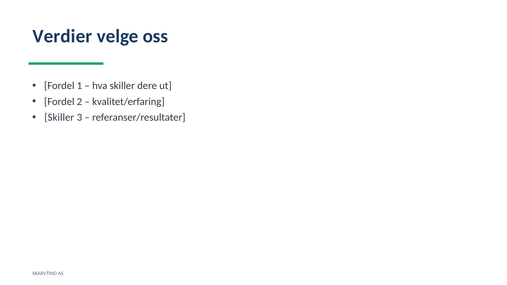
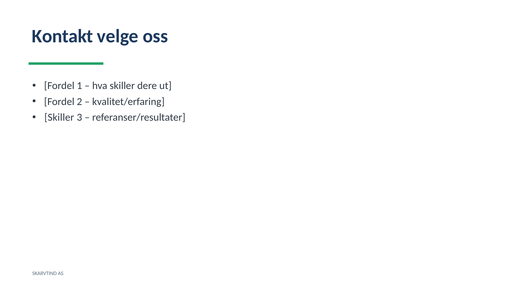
Verdier: Verdier -> Kontakt
